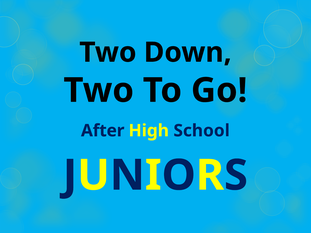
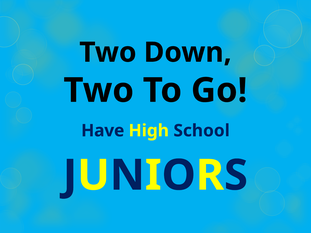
After: After -> Have
